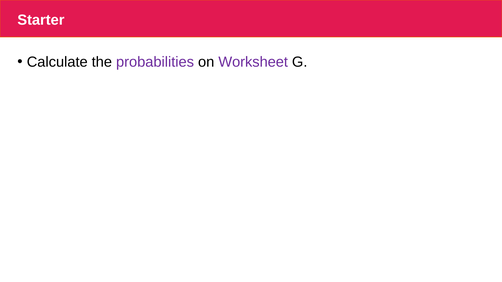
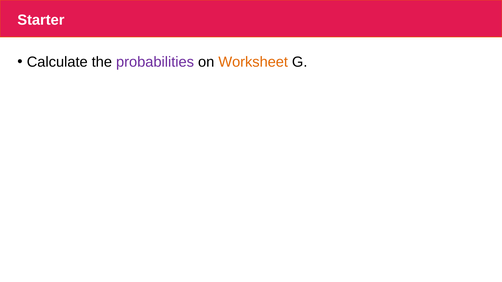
Worksheet colour: purple -> orange
